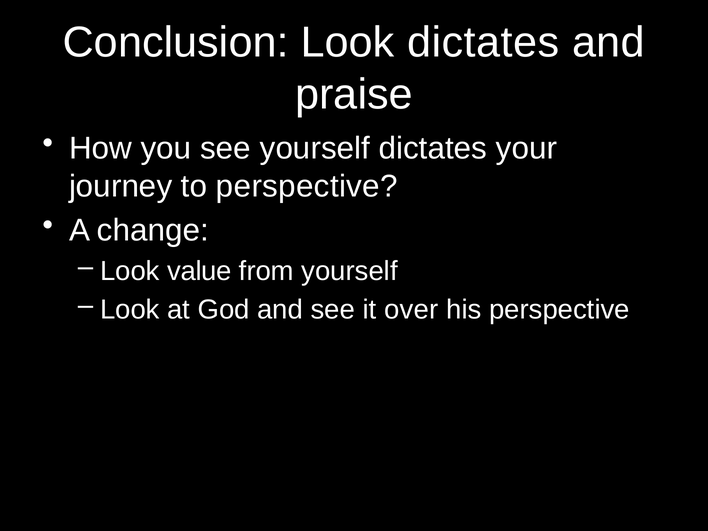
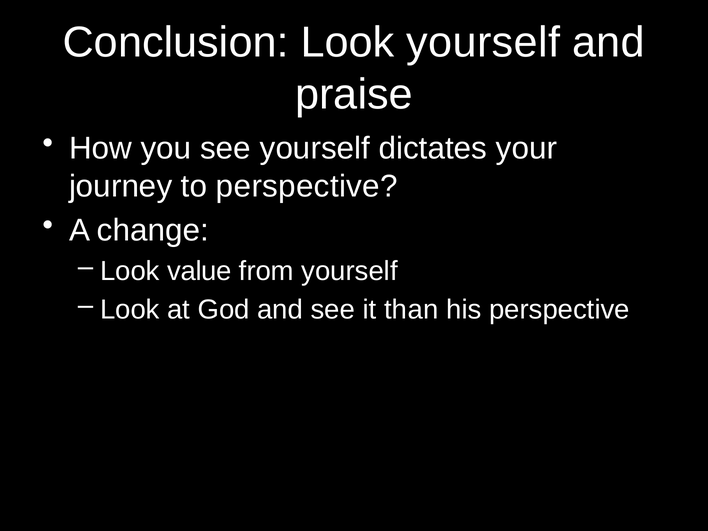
Look dictates: dictates -> yourself
over: over -> than
